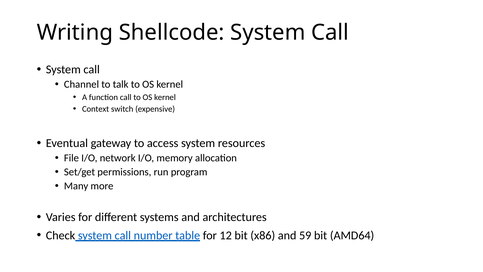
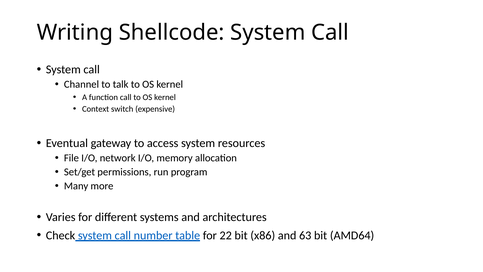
12: 12 -> 22
59: 59 -> 63
